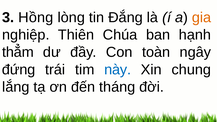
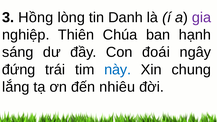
Đắng: Đắng -> Danh
gia colour: orange -> purple
thẳm: thẳm -> sáng
toàn: toàn -> đoái
tháng: tháng -> nhiêu
